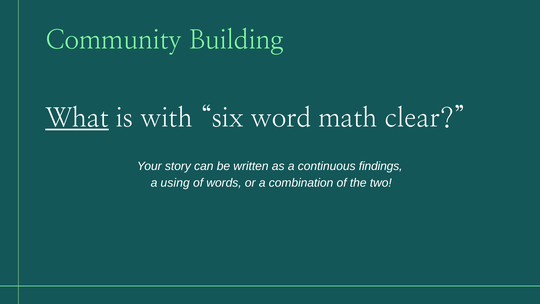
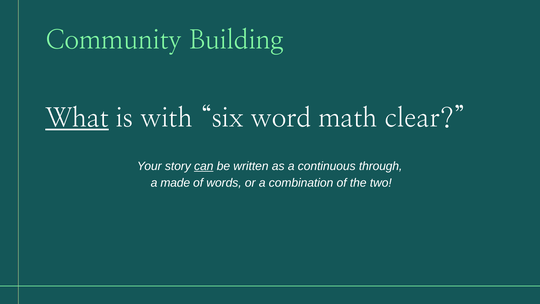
can underline: none -> present
findings: findings -> through
using: using -> made
